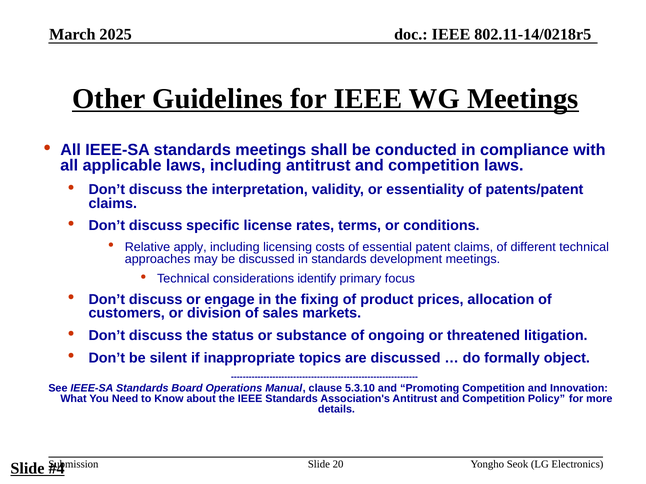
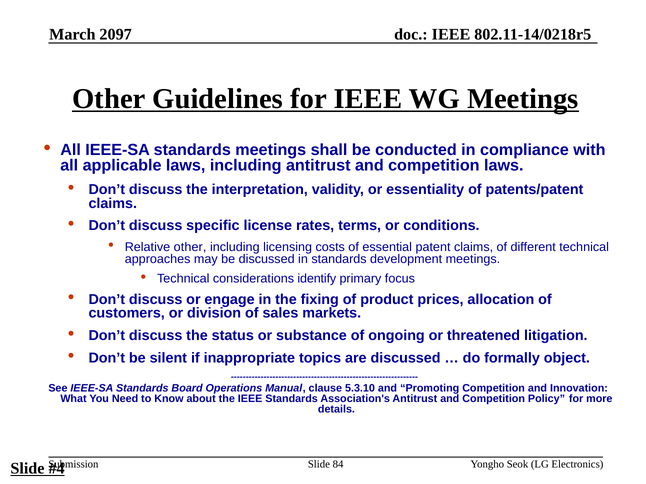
2025: 2025 -> 2097
Relative apply: apply -> other
20: 20 -> 84
